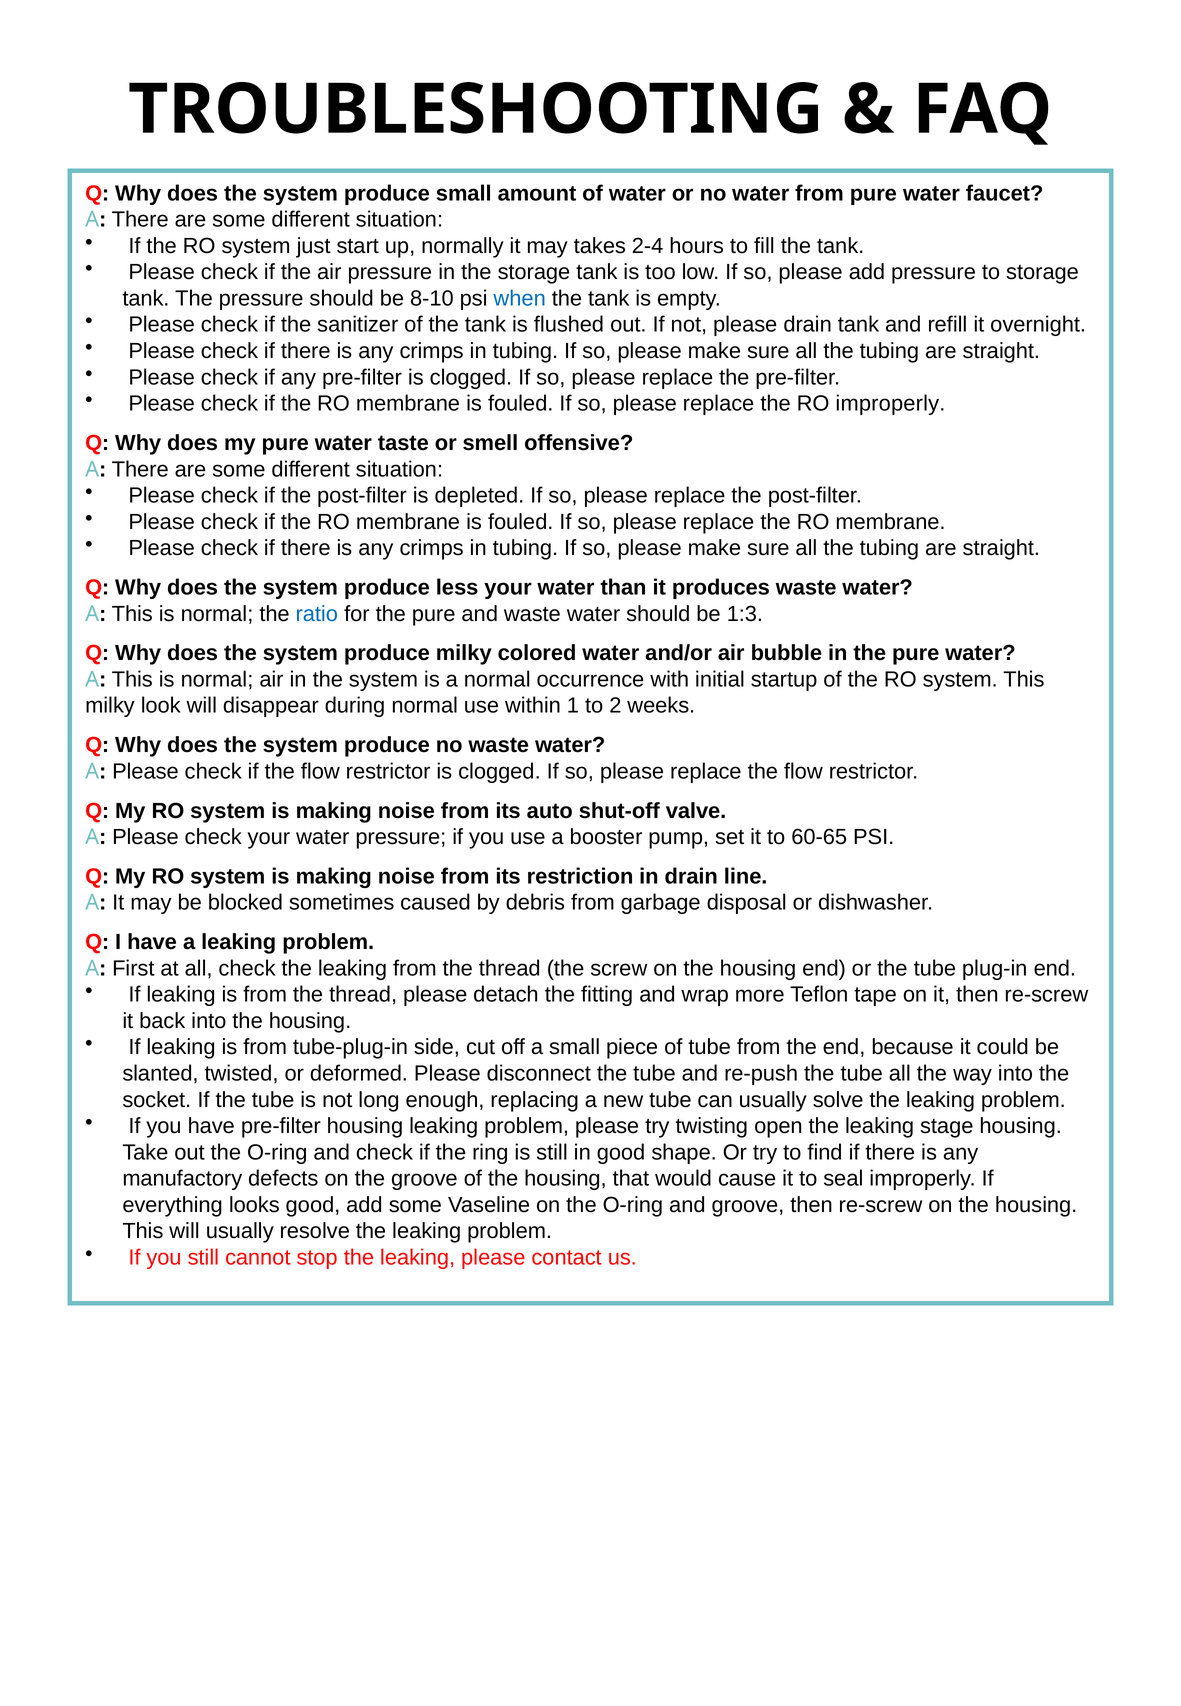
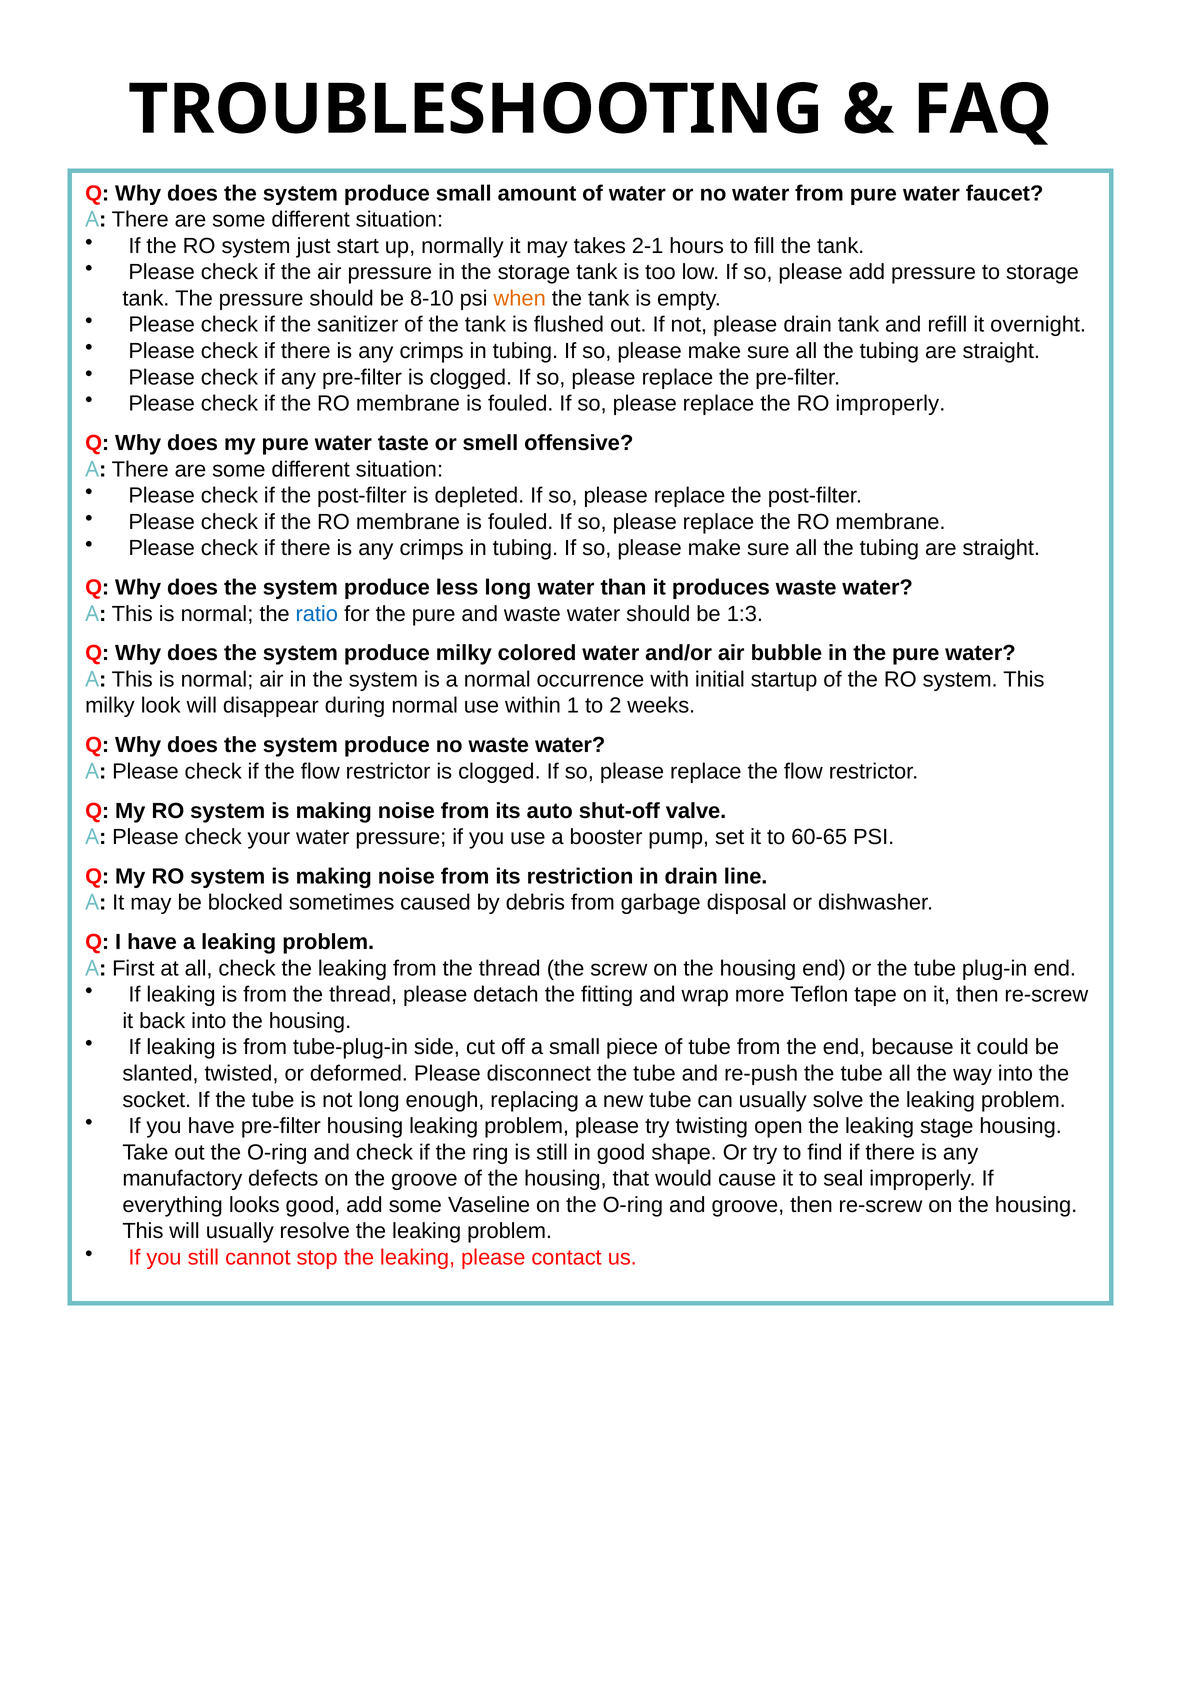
2-4: 2-4 -> 2-1
when colour: blue -> orange
less your: your -> long
